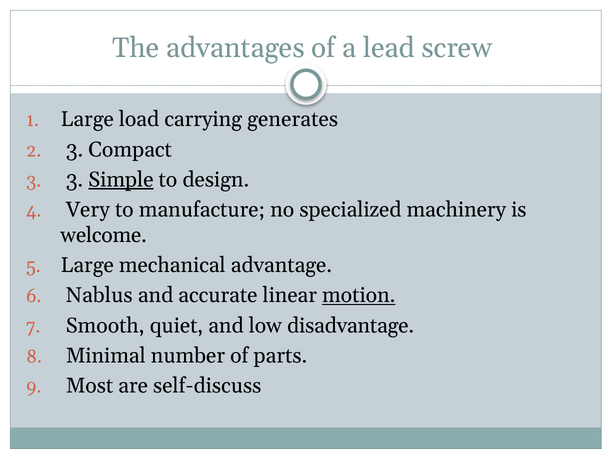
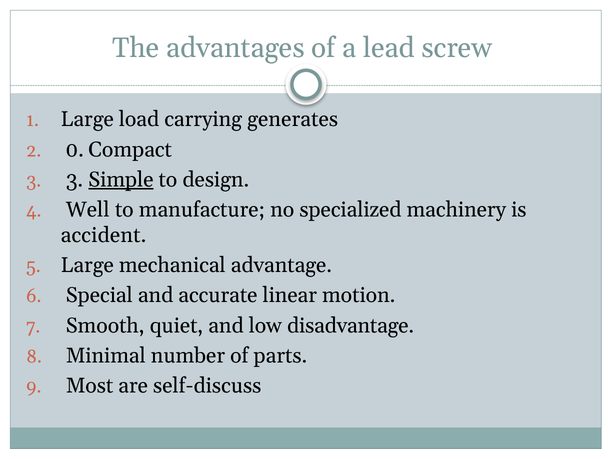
2 3: 3 -> 0
Very: Very -> Well
welcome: welcome -> accident
Nablus: Nablus -> Special
motion underline: present -> none
